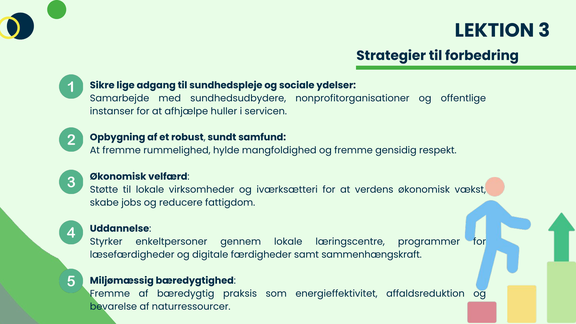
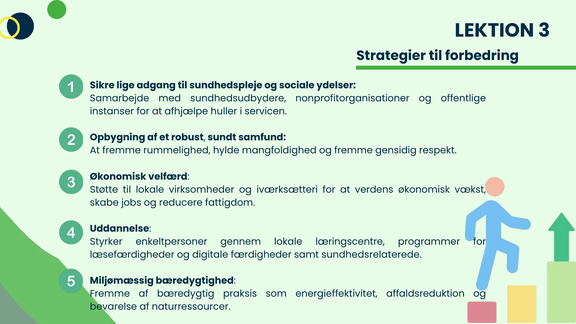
sammenhængskraft: sammenhængskraft -> sundhedsrelaterede
